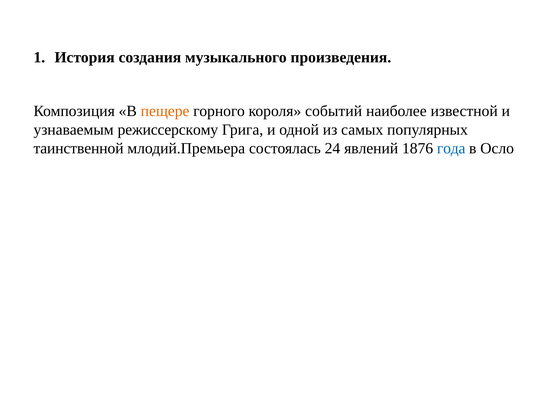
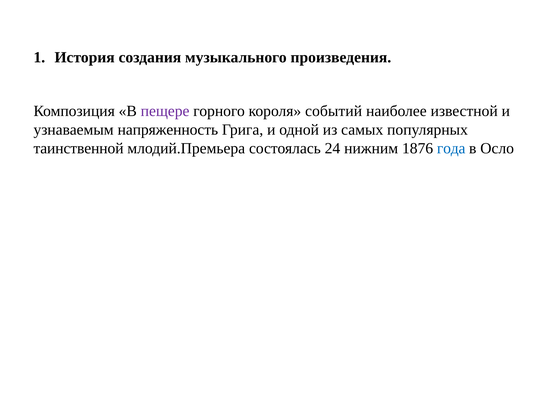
пещере colour: orange -> purple
режиссерскому: режиссерскому -> напряженность
явлений: явлений -> нижним
